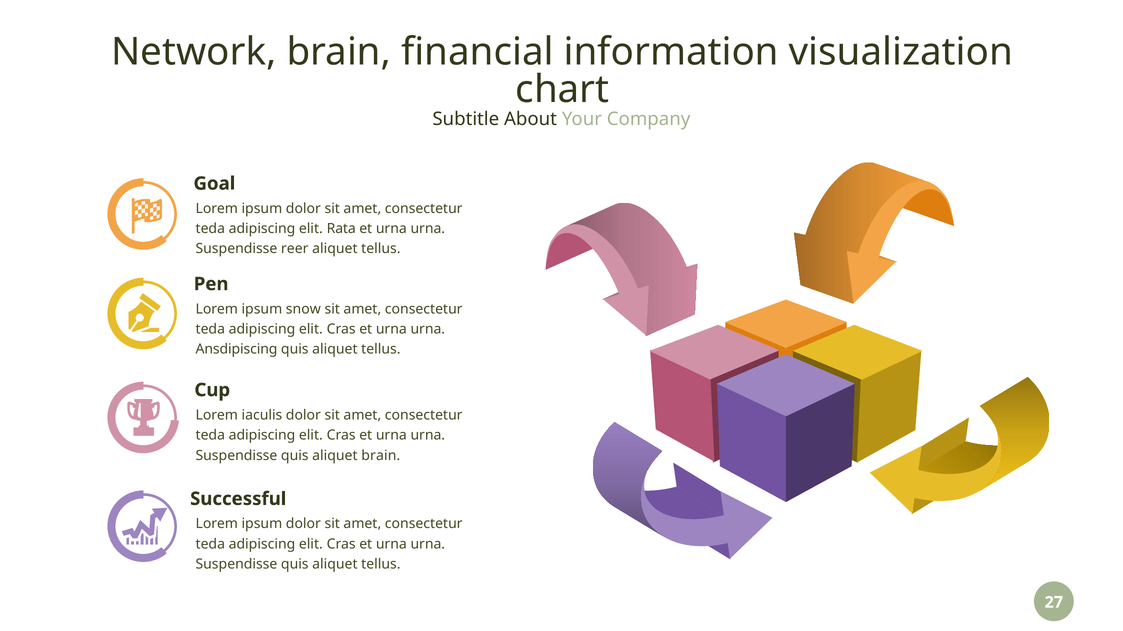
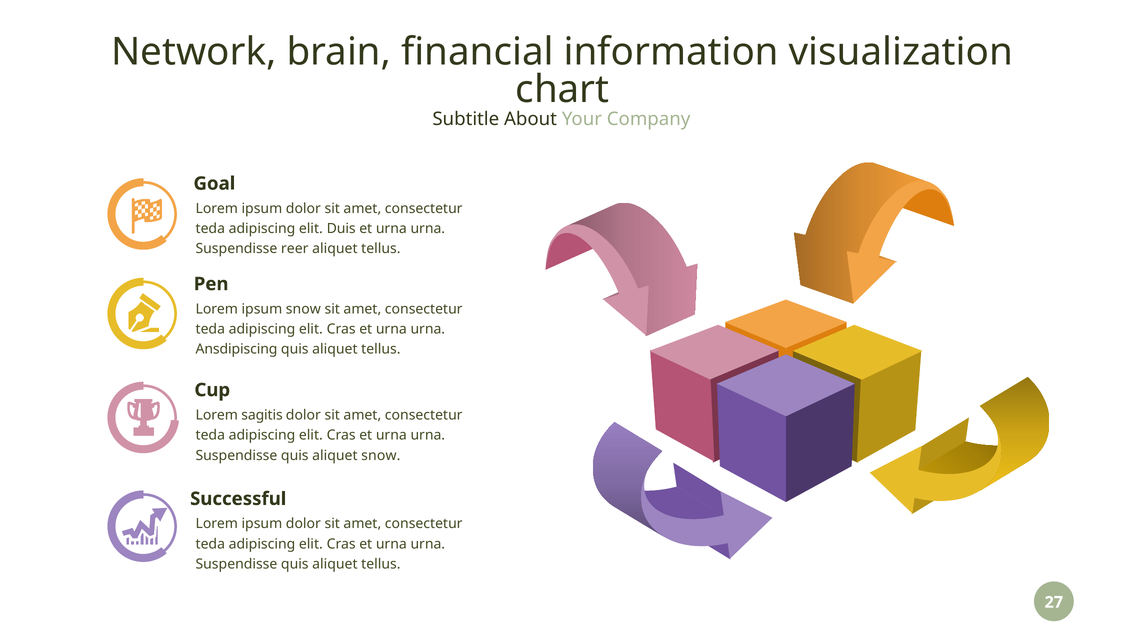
Rata: Rata -> Duis
iaculis: iaculis -> sagitis
aliquet brain: brain -> snow
